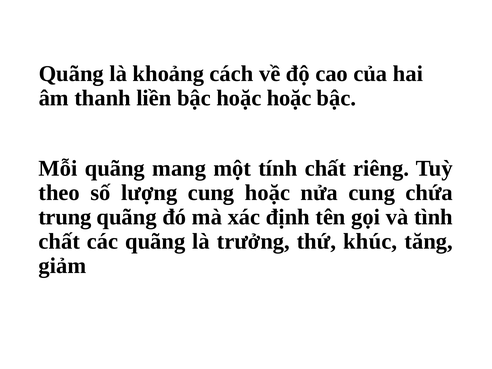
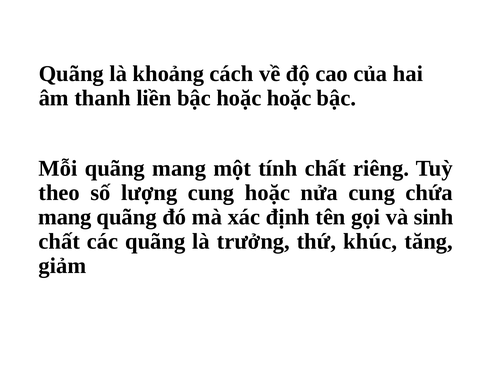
trung at (65, 217): trung -> mang
tình: tình -> sinh
